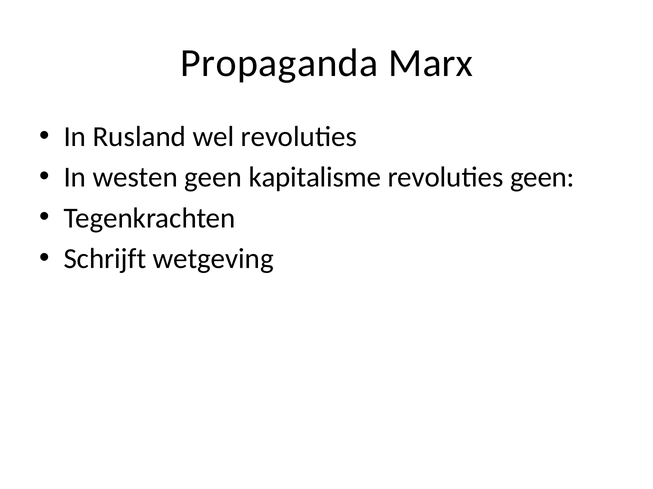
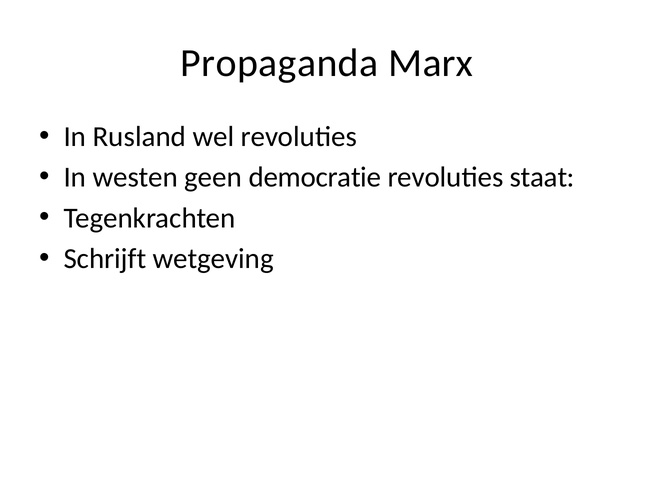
kapitalisme: kapitalisme -> democratie
revoluties geen: geen -> staat
